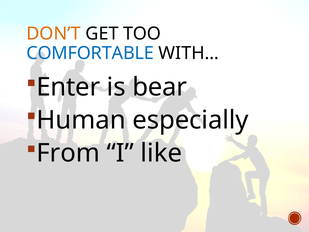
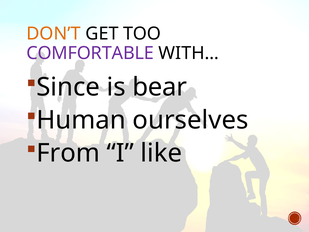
COMFORTABLE colour: blue -> purple
Enter: Enter -> Since
especially: especially -> ourselves
